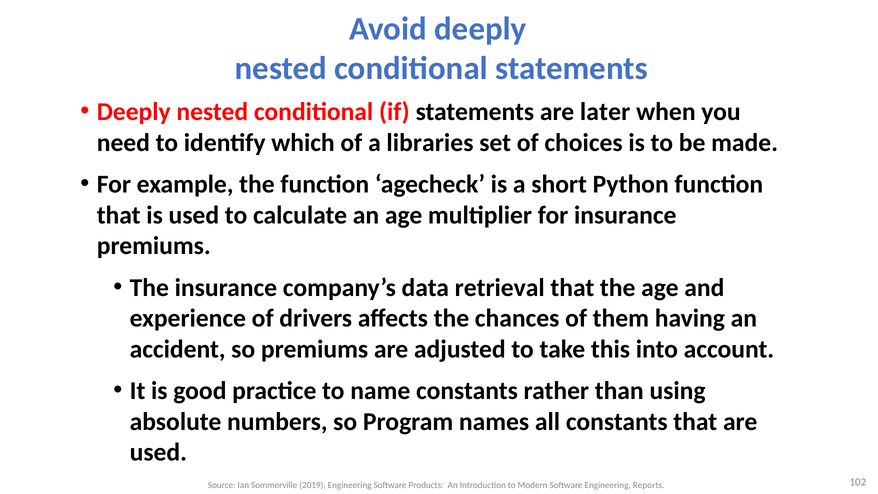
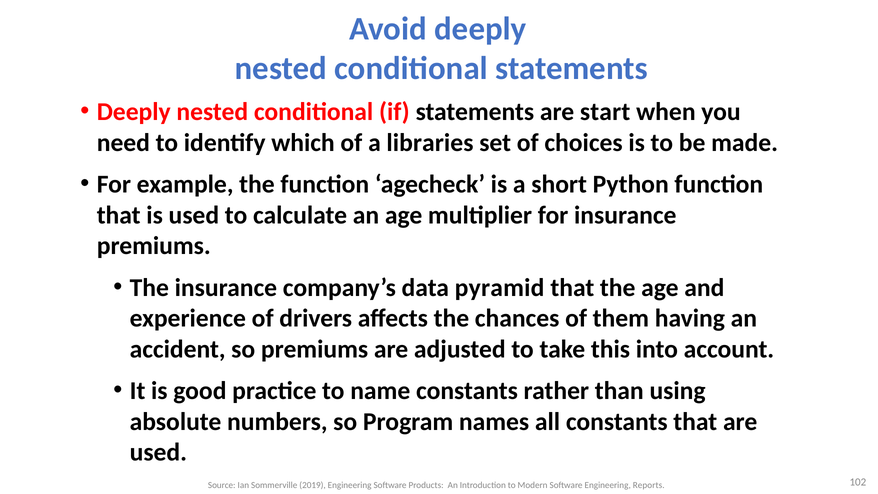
later: later -> start
retrieval: retrieval -> pyramid
